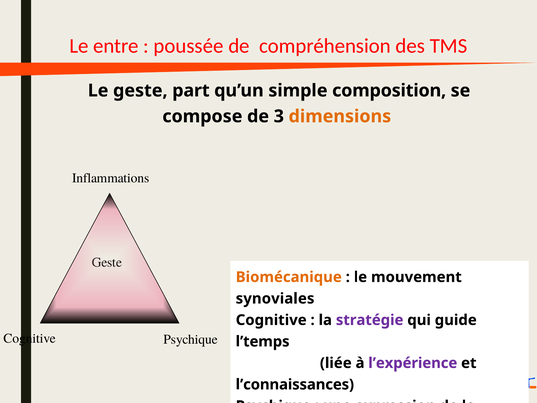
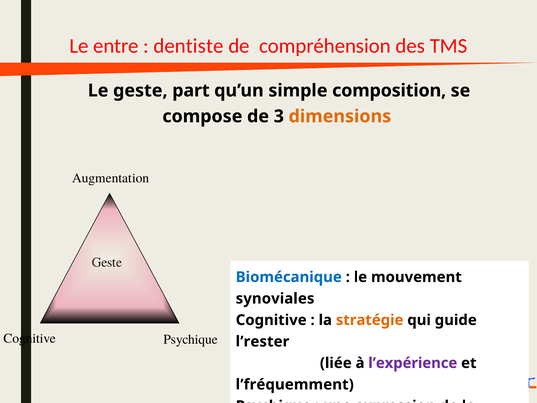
poussée: poussée -> dentiste
Inflammations: Inflammations -> Augmentation
Biomécanique colour: orange -> blue
stratégie colour: purple -> orange
l’temps: l’temps -> l’rester
l’connaissances: l’connaissances -> l’fréquemment
